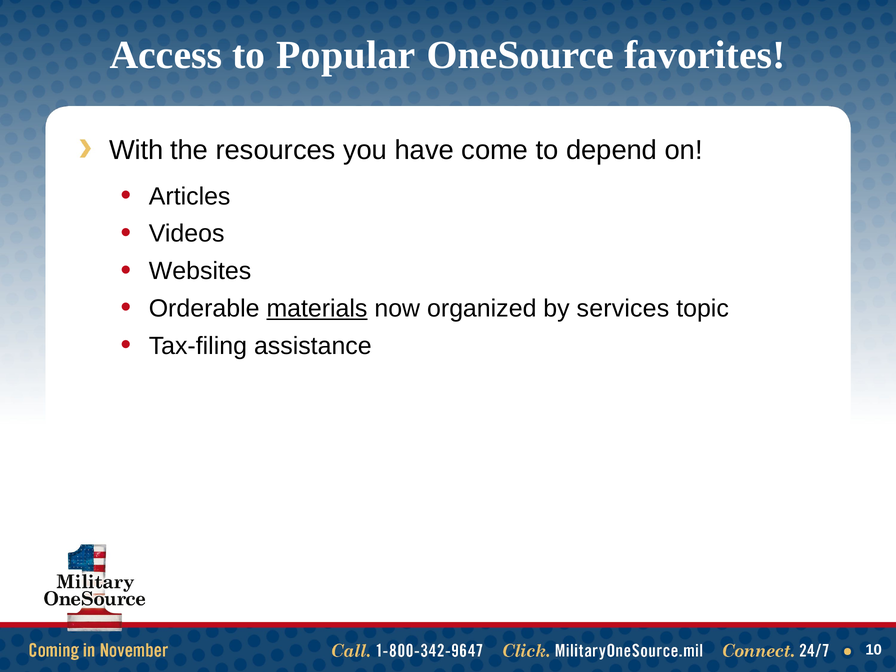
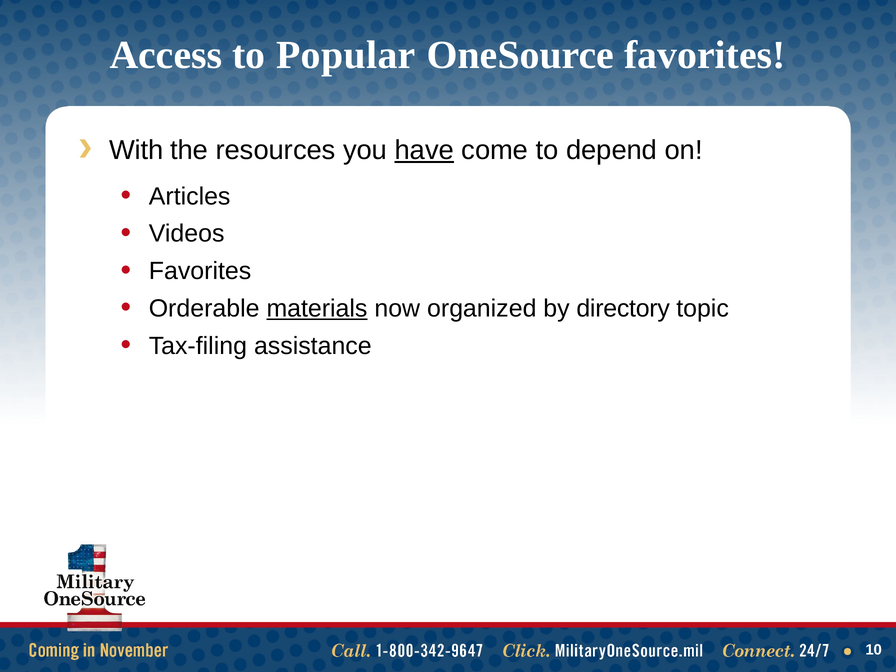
have underline: none -> present
Websites at (200, 271): Websites -> Favorites
services: services -> directory
